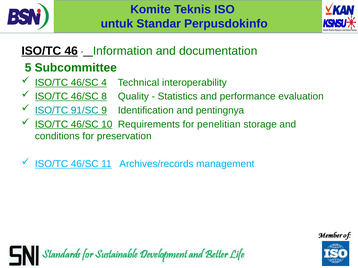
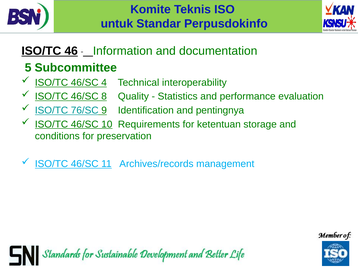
91/SC: 91/SC -> 76/SC
penelitian: penelitian -> ketentuan
